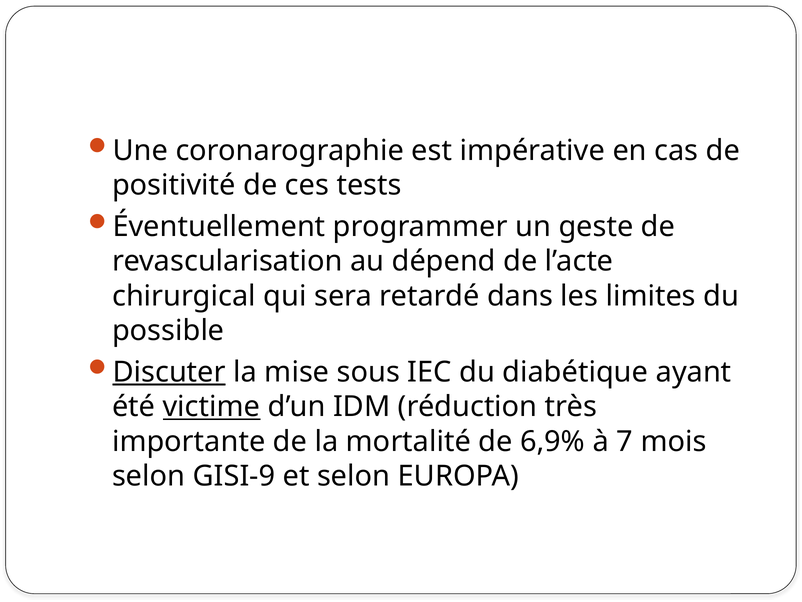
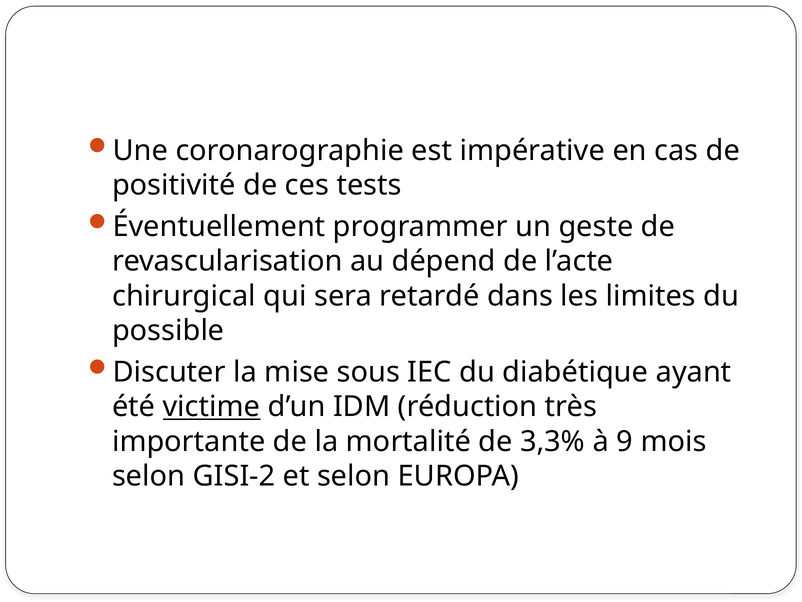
Discuter underline: present -> none
6,9%: 6,9% -> 3,3%
7: 7 -> 9
GISI-9: GISI-9 -> GISI-2
